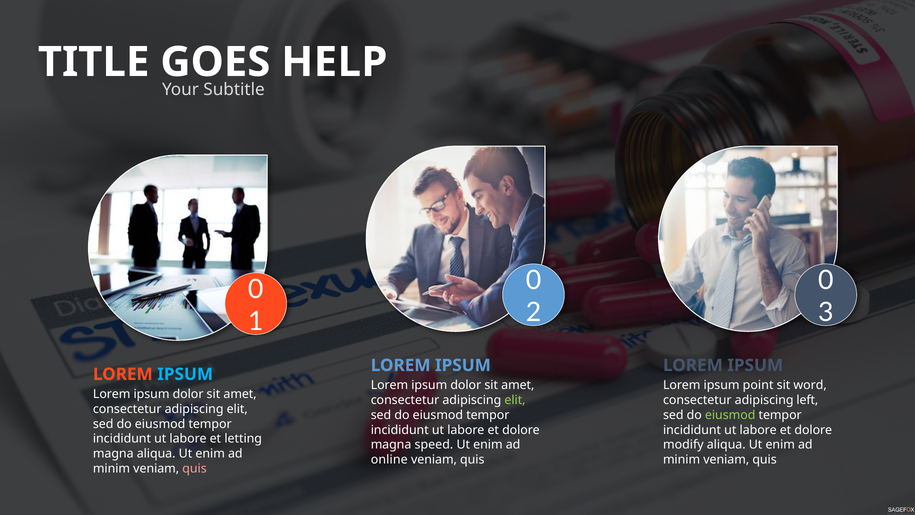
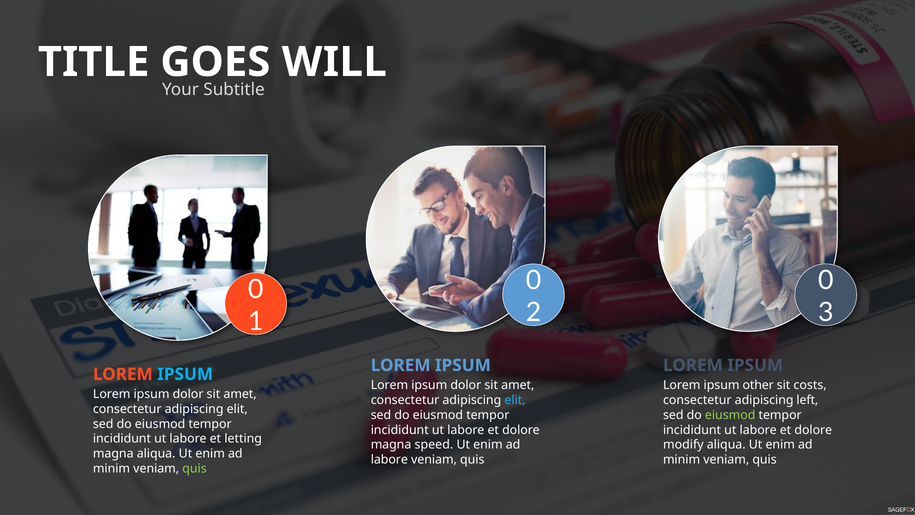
HELP: HELP -> WILL
point: point -> other
word: word -> costs
elit at (515, 400) colour: light green -> light blue
online at (389, 459): online -> labore
quis at (195, 468) colour: pink -> light green
